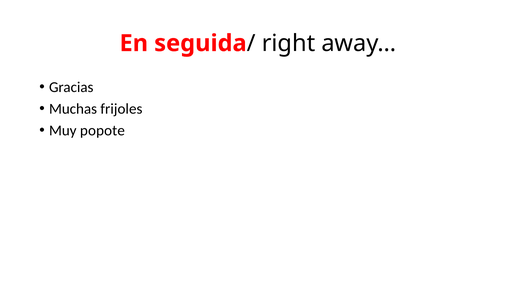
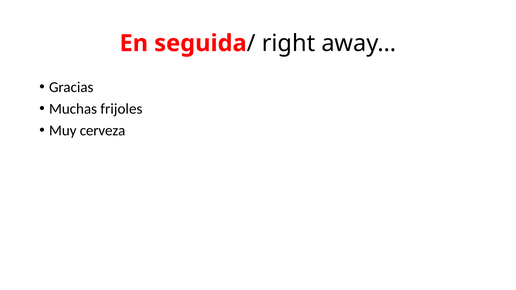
popote: popote -> cerveza
